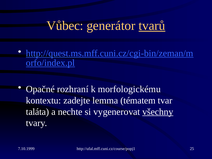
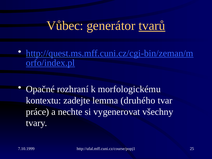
tématem: tématem -> druhého
taláta: taláta -> práce
všechny underline: present -> none
